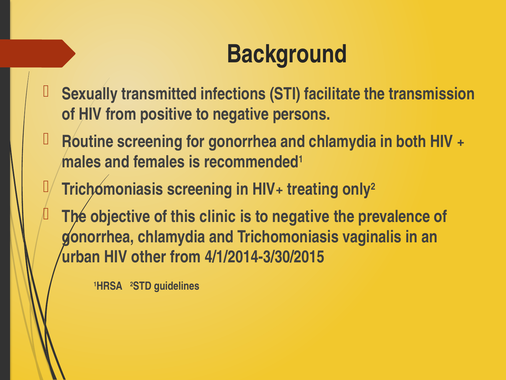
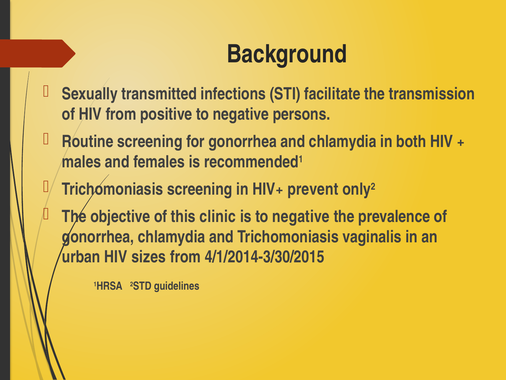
treating: treating -> prevent
other: other -> sizes
